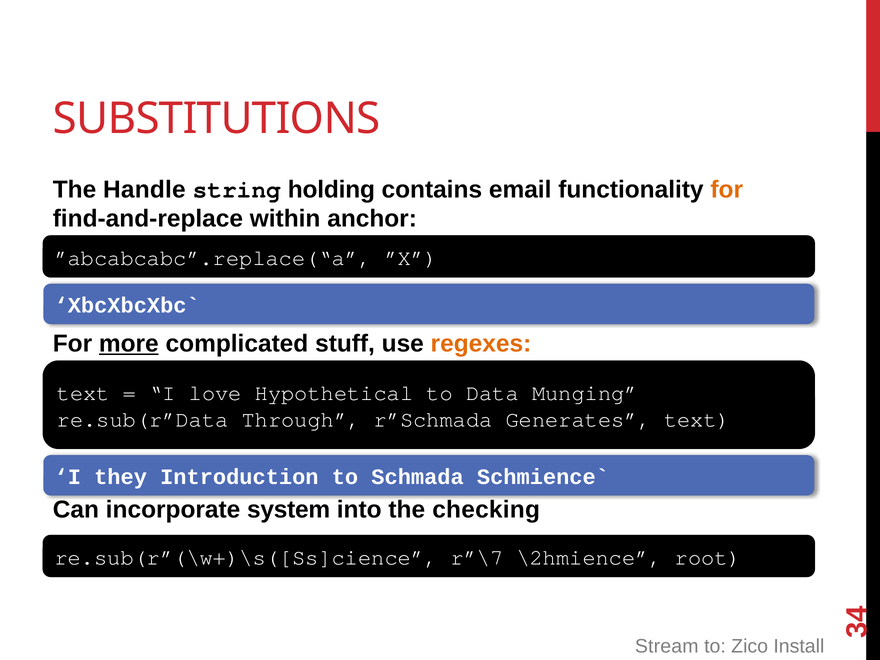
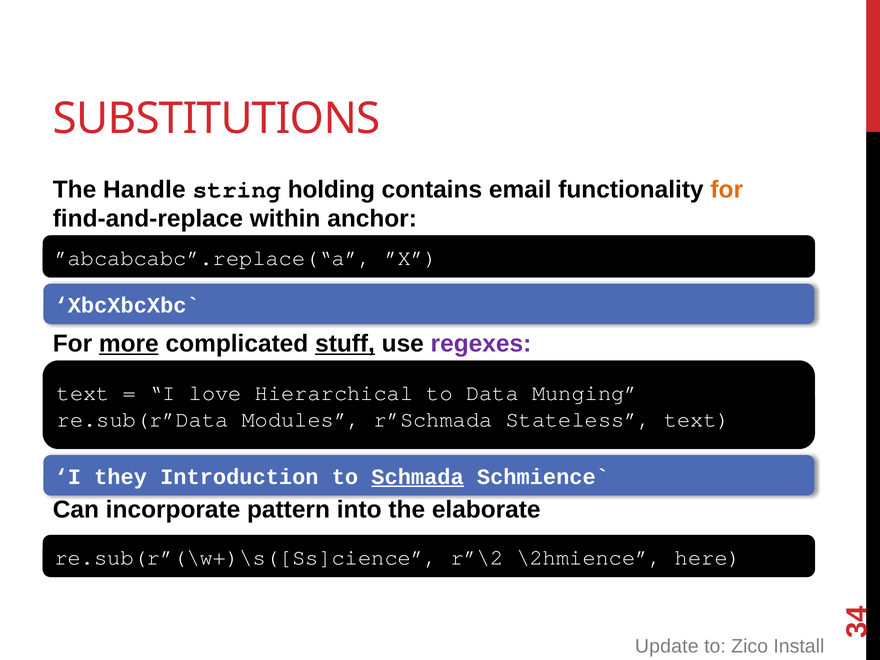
stuff underline: none -> present
regexes colour: orange -> purple
Hypothetical: Hypothetical -> Hierarchical
Through: Through -> Modules
Generates: Generates -> Stateless
Schmada underline: none -> present
system: system -> pattern
checking: checking -> elaborate
r”\7: r”\7 -> r”\2
root: root -> here
Stream: Stream -> Update
